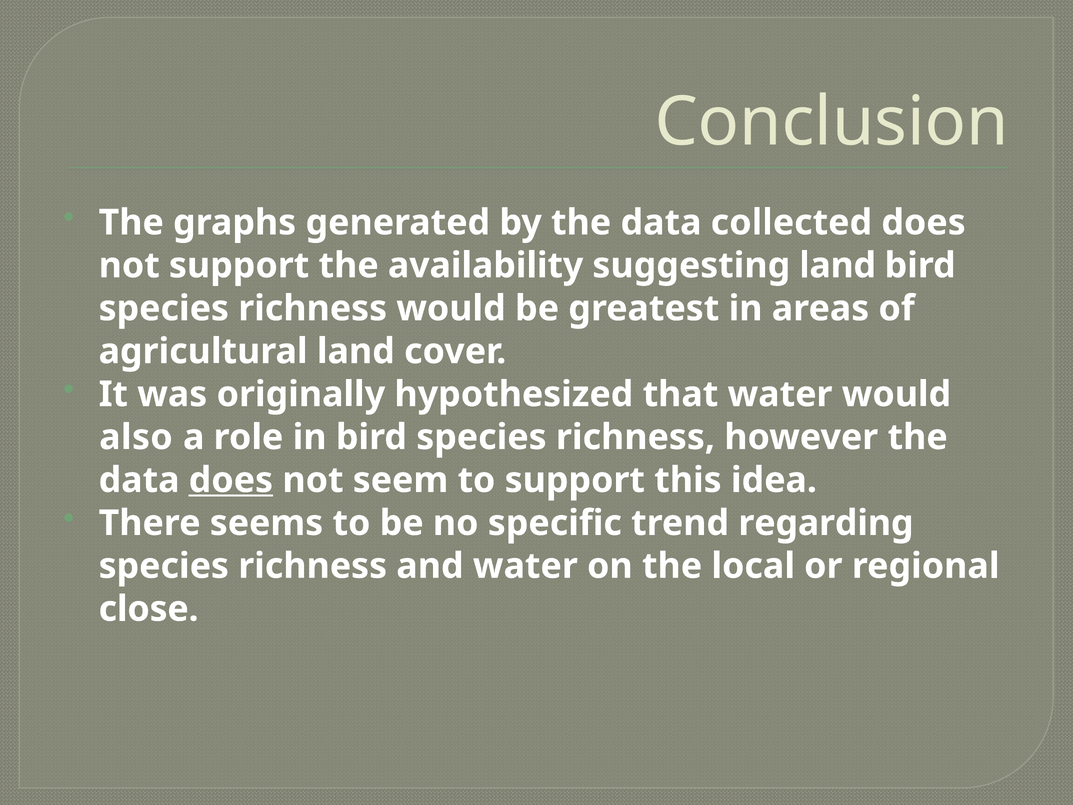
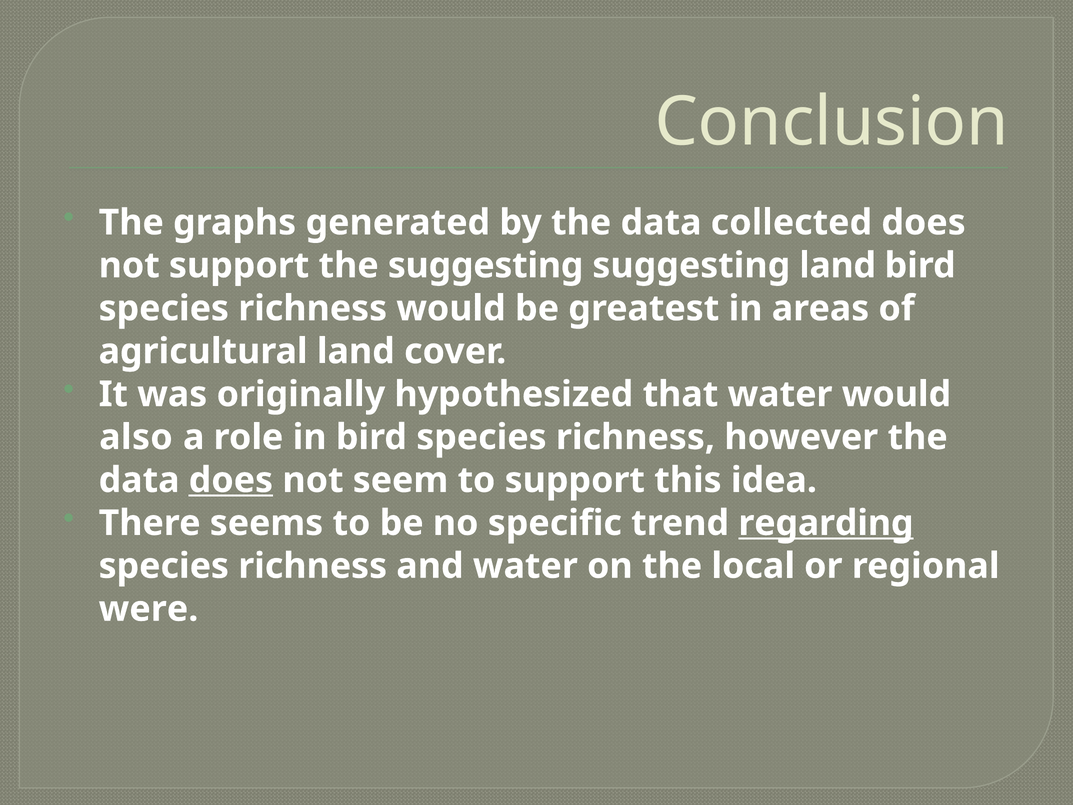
the availability: availability -> suggesting
regarding underline: none -> present
close: close -> were
